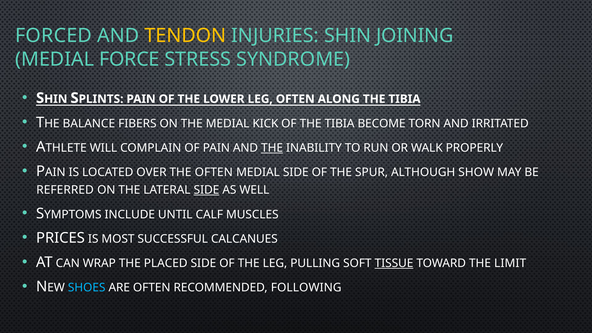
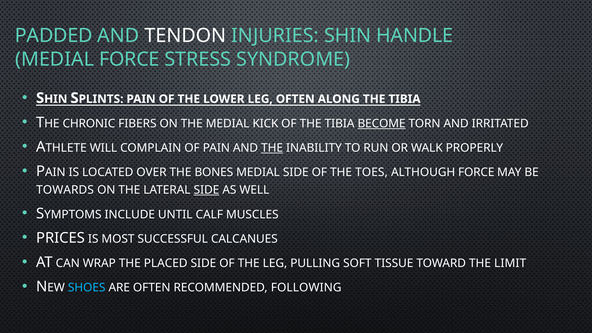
FORCED: FORCED -> PADDED
TENDON colour: yellow -> white
JOINING: JOINING -> HANDLE
BALANCE: BALANCE -> CHRONIC
BECOME underline: none -> present
THE OFTEN: OFTEN -> BONES
SPUR: SPUR -> TOES
ALTHOUGH SHOW: SHOW -> FORCE
REFERRED: REFERRED -> TOWARDS
TISSUE underline: present -> none
